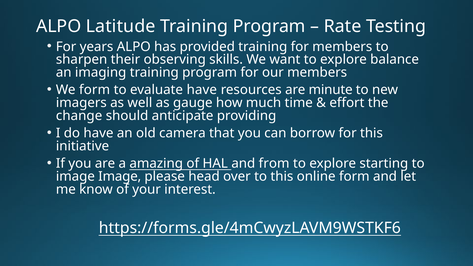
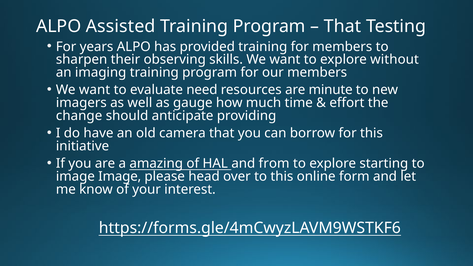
Latitude: Latitude -> Assisted
Rate at (343, 26): Rate -> That
balance: balance -> without
form at (95, 90): form -> want
evaluate have: have -> need
